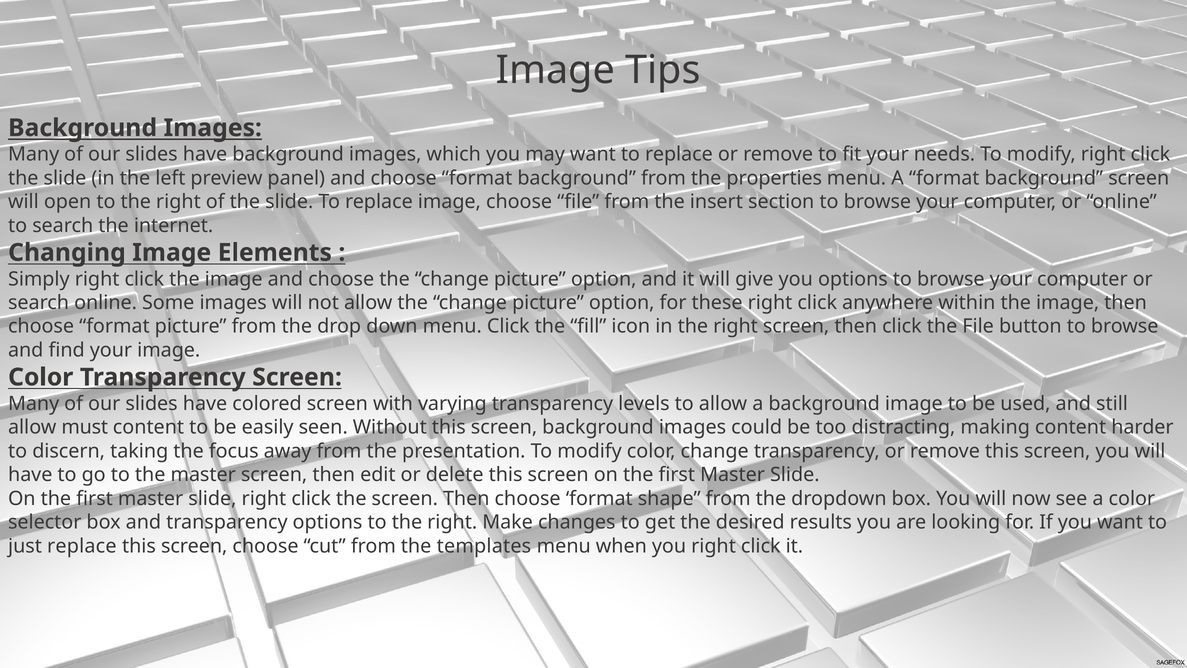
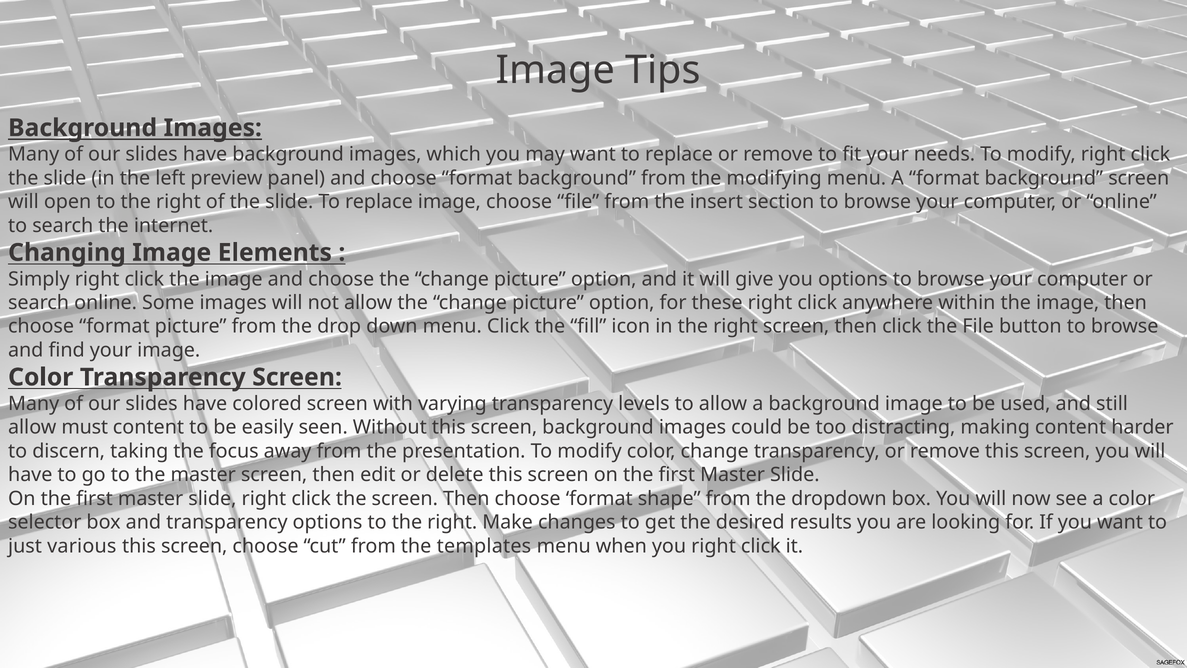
properties: properties -> modifying
just replace: replace -> various
